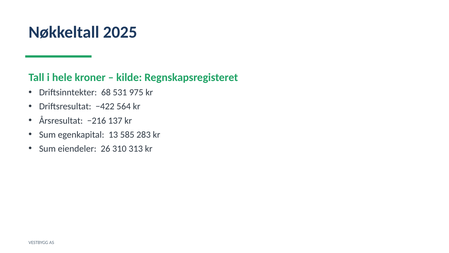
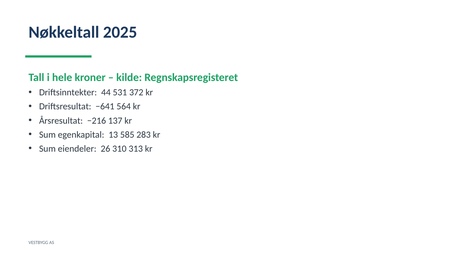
68: 68 -> 44
975: 975 -> 372
−422: −422 -> −641
